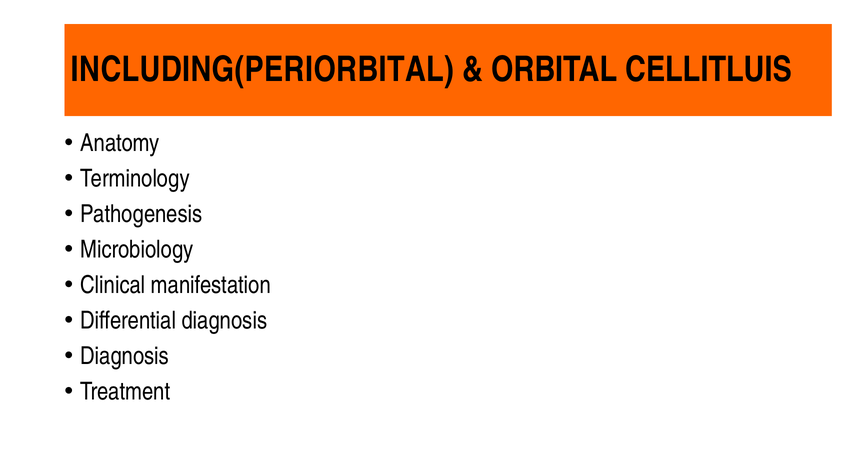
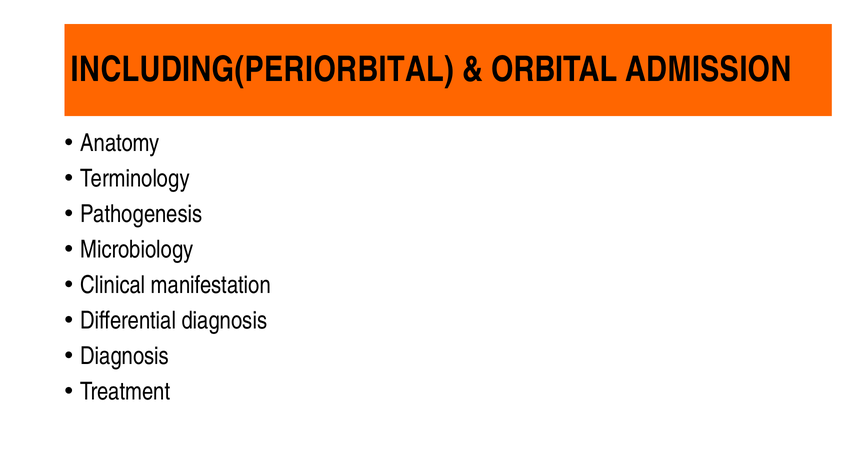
CELLITLUIS: CELLITLUIS -> ADMISSION
